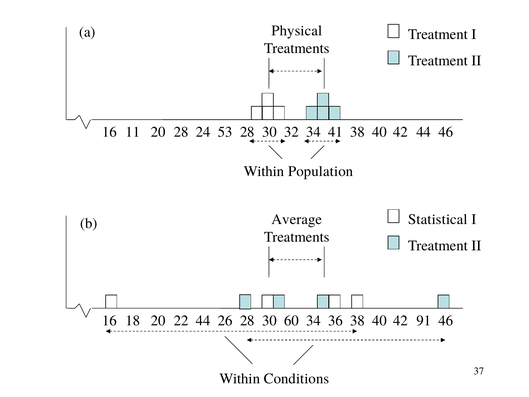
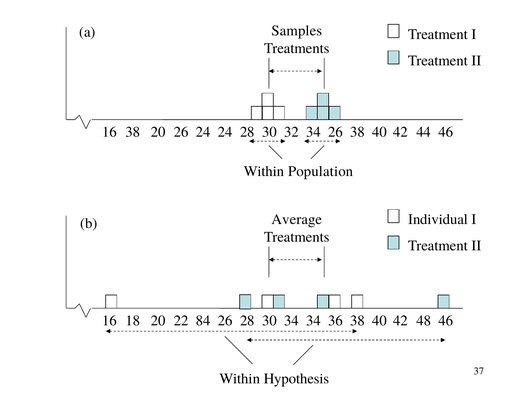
Physical: Physical -> Samples
16 11: 11 -> 38
20 28: 28 -> 26
24 53: 53 -> 24
34 41: 41 -> 26
Statistical: Statistical -> Individual
22 44: 44 -> 84
30 60: 60 -> 34
91: 91 -> 48
Conditions: Conditions -> Hypothesis
